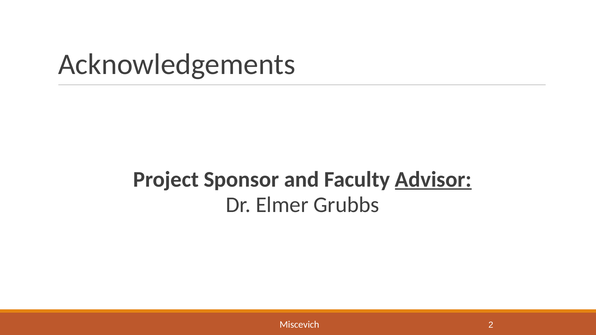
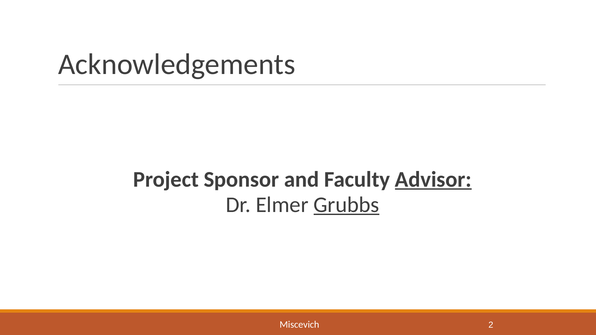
Grubbs underline: none -> present
